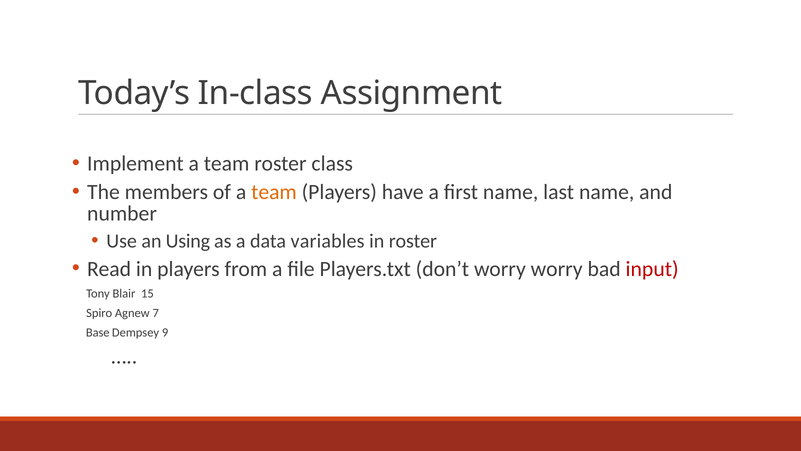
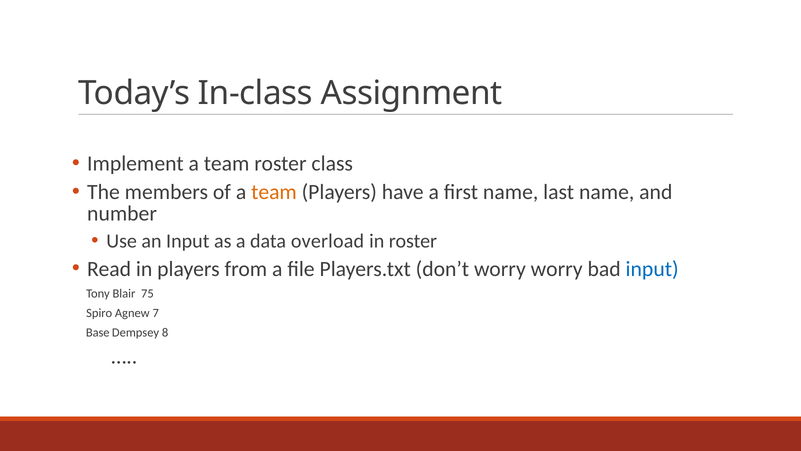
an Using: Using -> Input
variables: variables -> overload
input at (652, 269) colour: red -> blue
15: 15 -> 75
9: 9 -> 8
